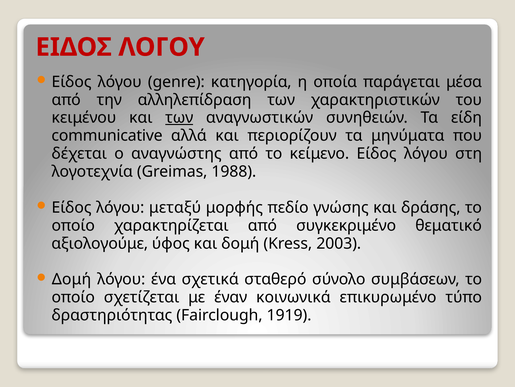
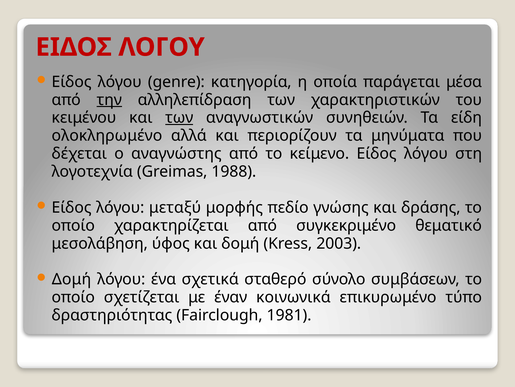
την underline: none -> present
communicative: communicative -> ολοκληρωμένο
αξιολογούμε: αξιολογούμε -> μεσολάβηση
1919: 1919 -> 1981
